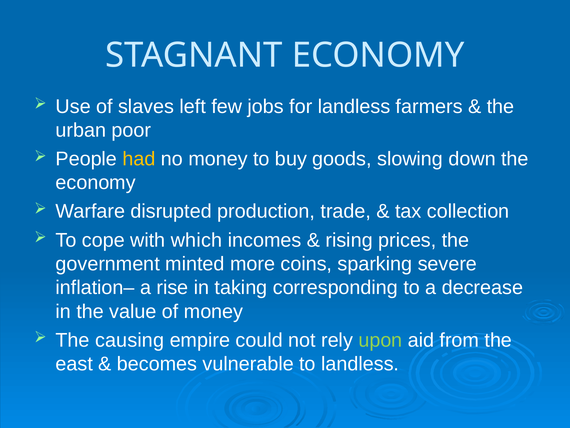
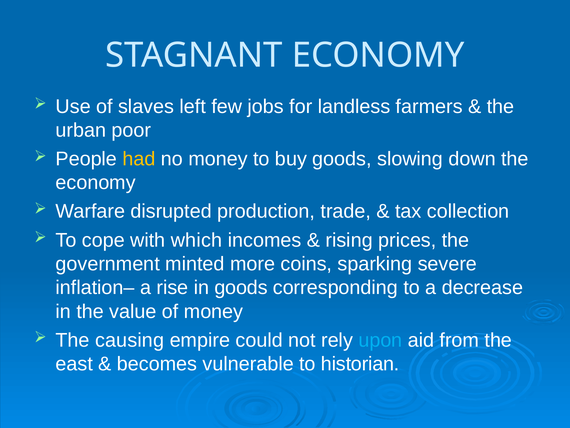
in taking: taking -> goods
upon colour: light green -> light blue
to landless: landless -> historian
